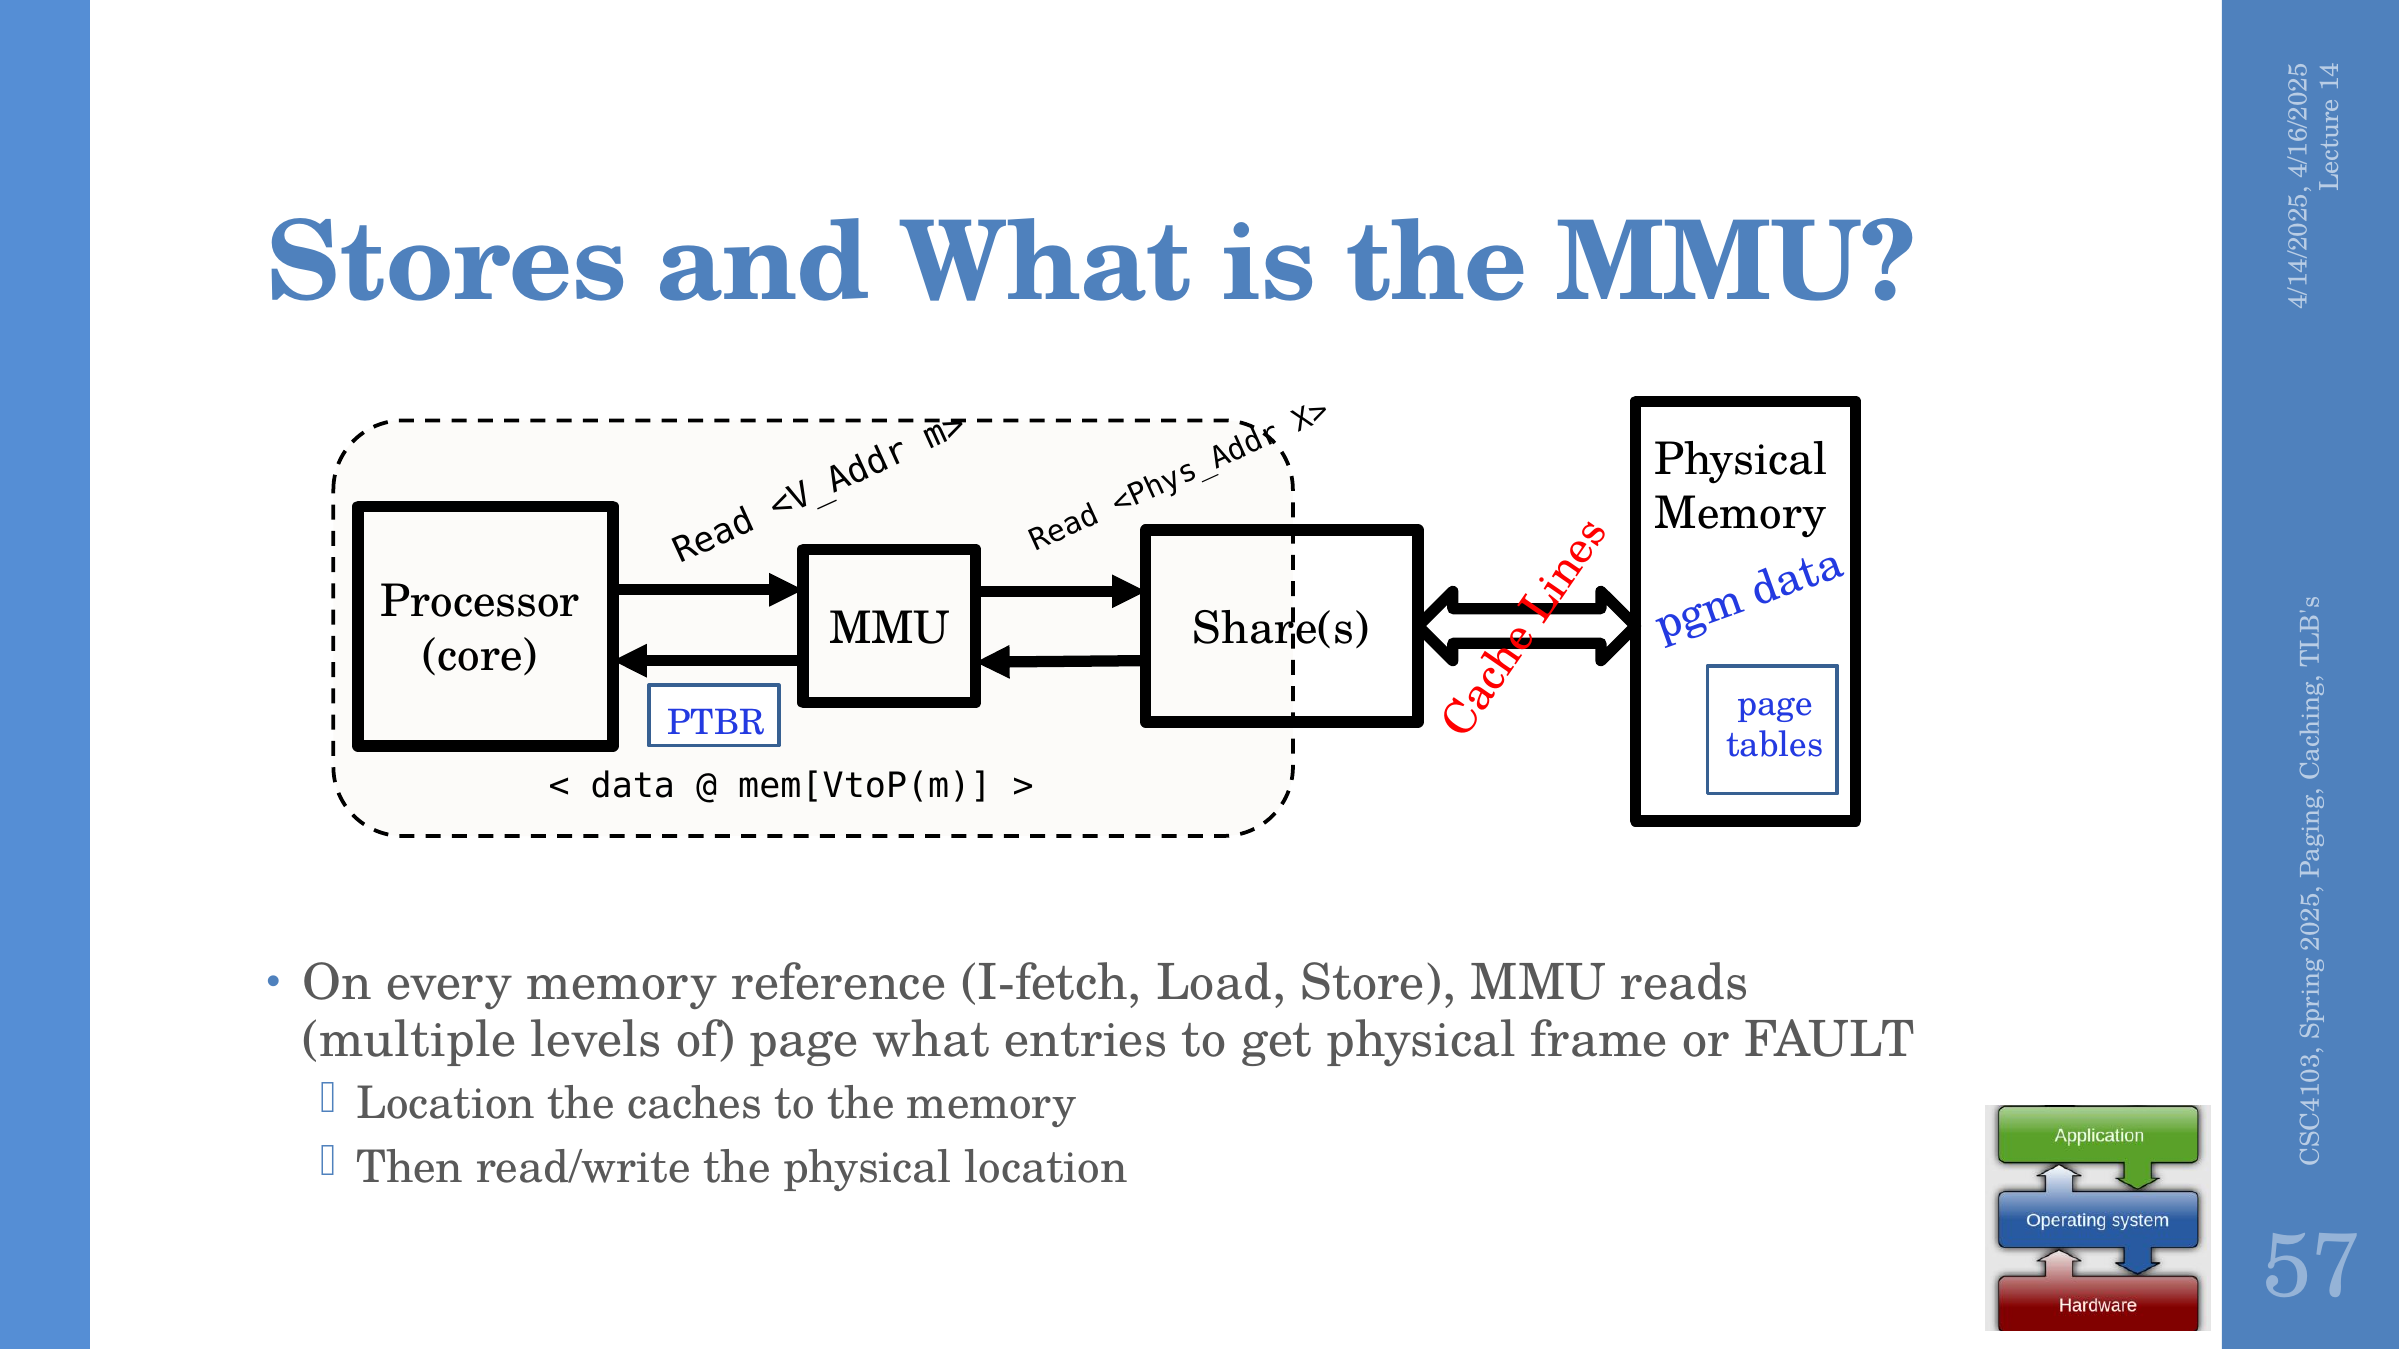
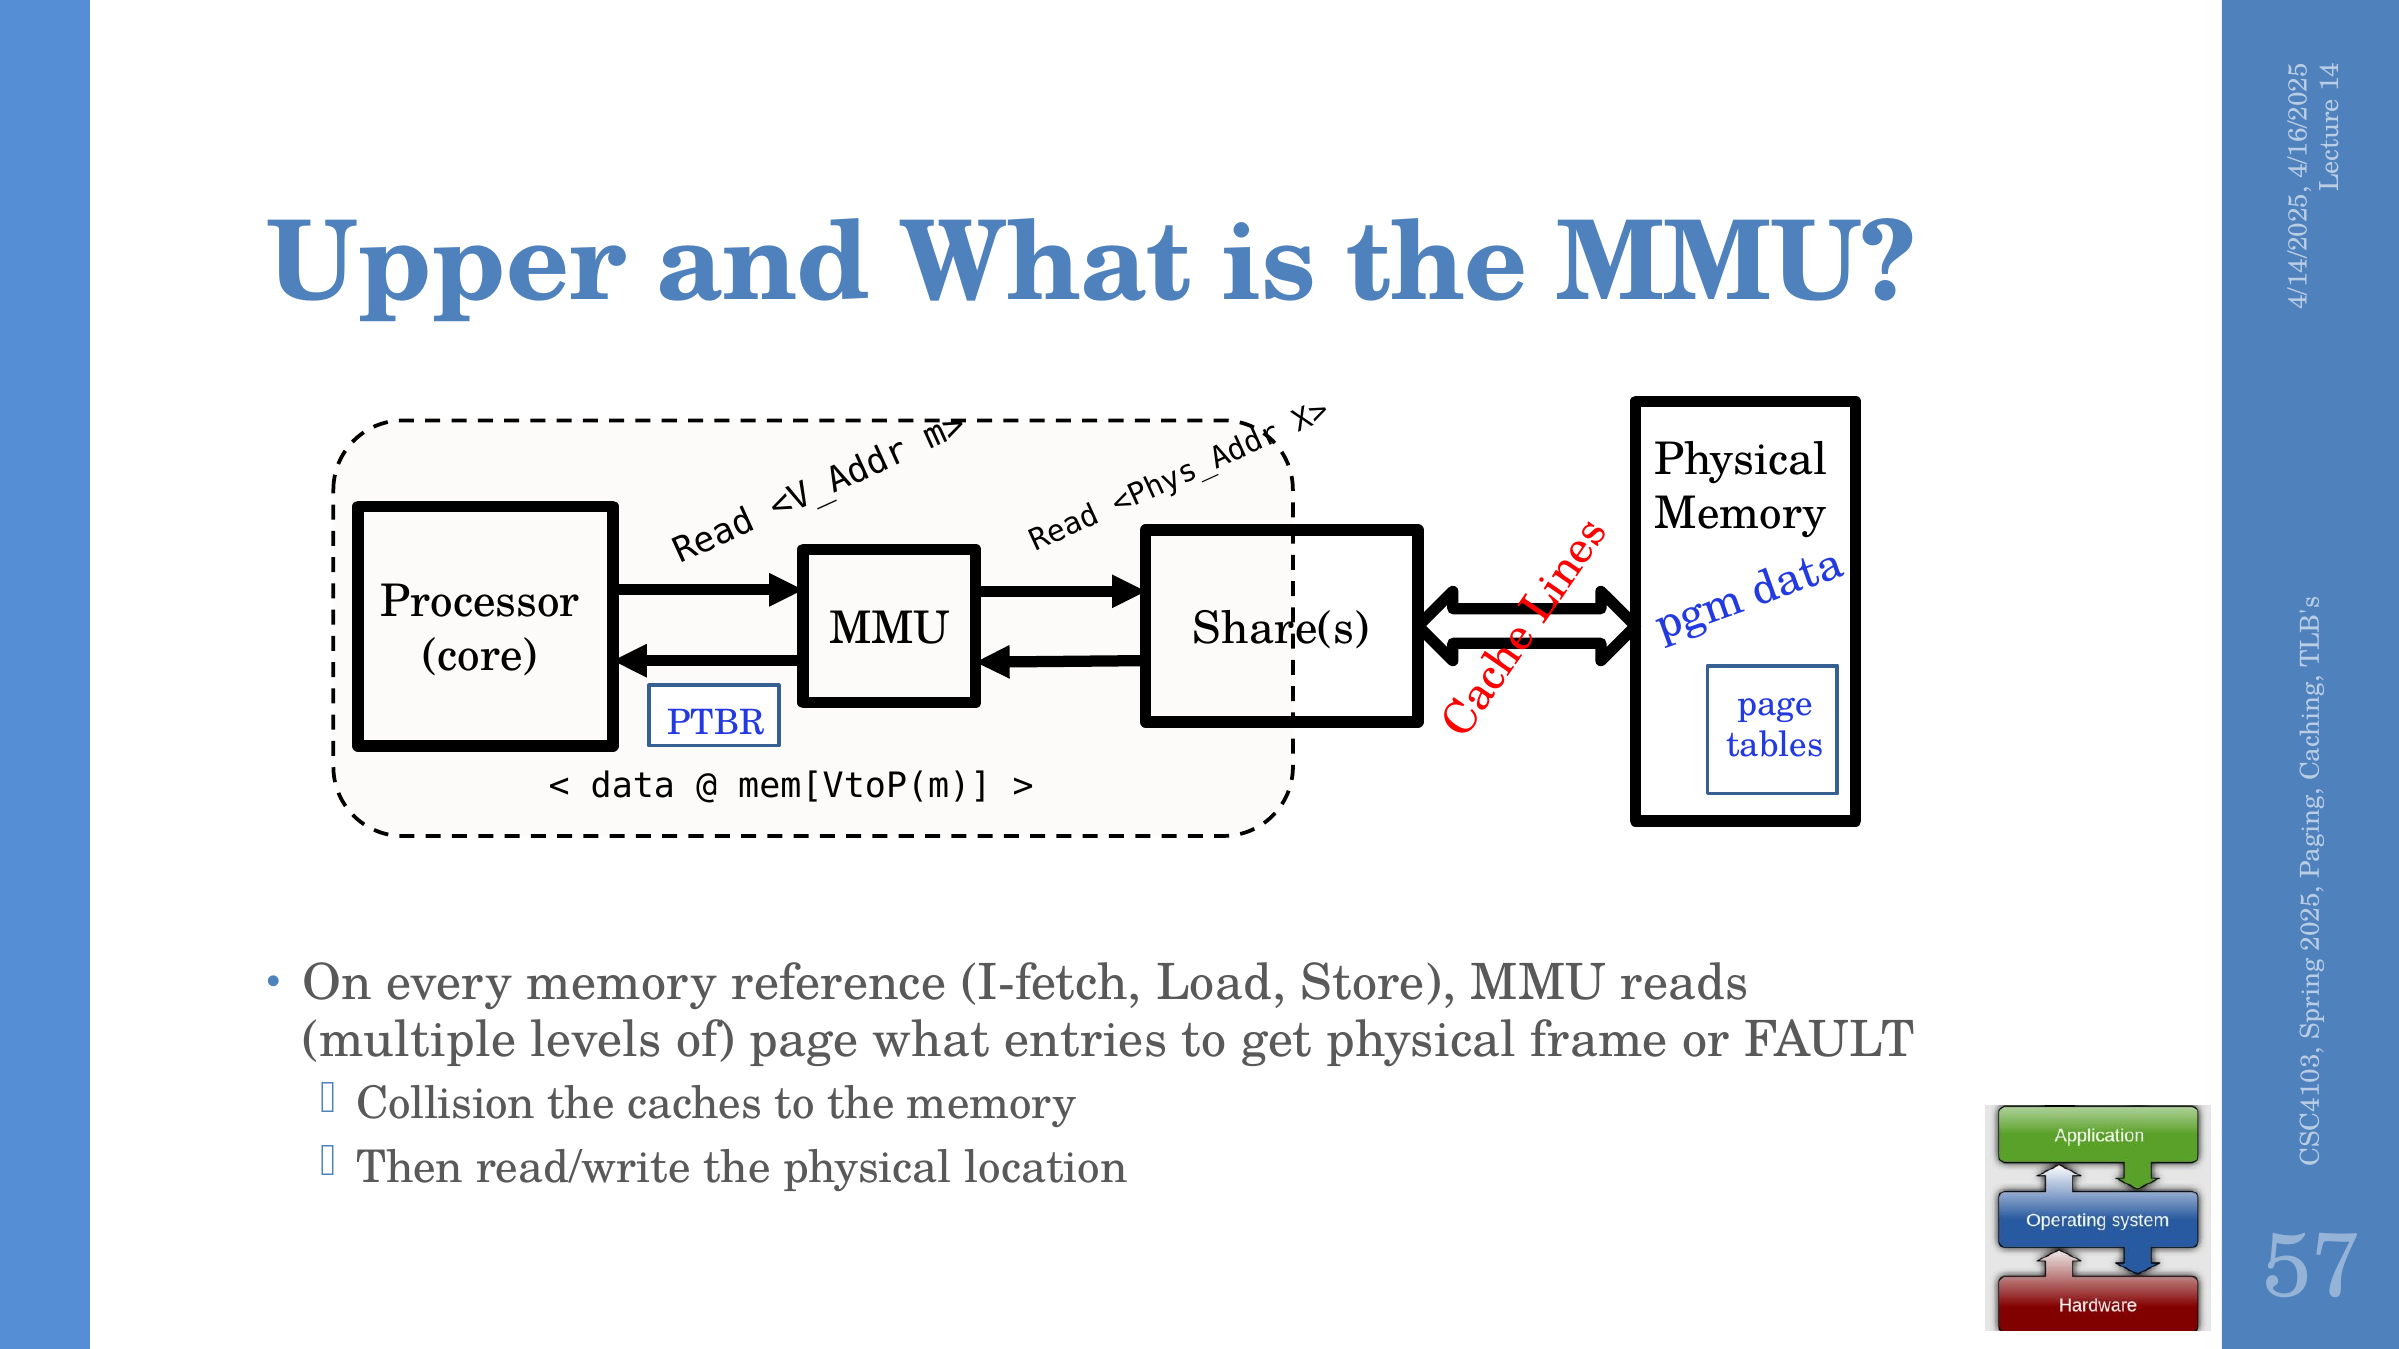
Stores: Stores -> Upper
Location at (446, 1104): Location -> Collision
